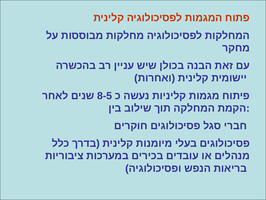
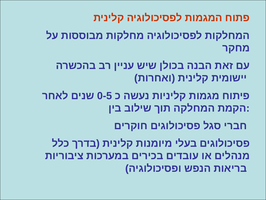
8-5: 8-5 -> 0-5
